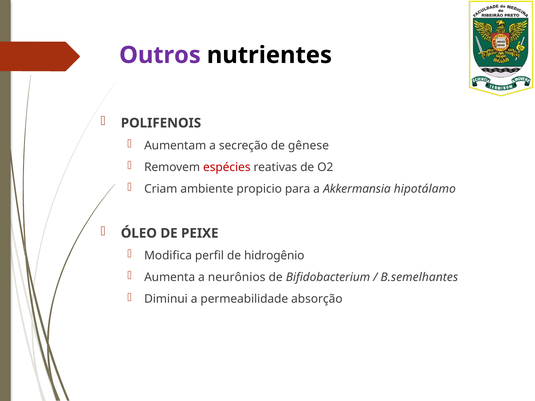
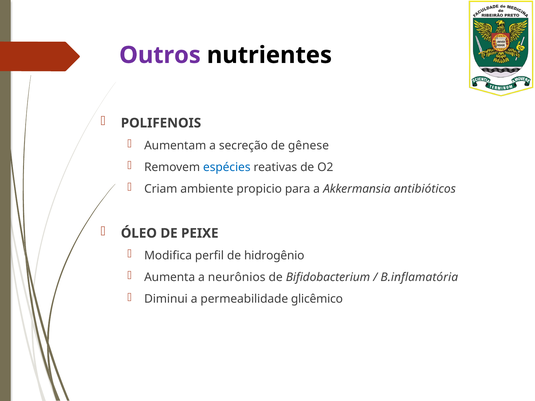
espécies colour: red -> blue
hipotálamo: hipotálamo -> antibióticos
B.semelhantes: B.semelhantes -> B.inflamatória
absorção: absorção -> glicêmico
